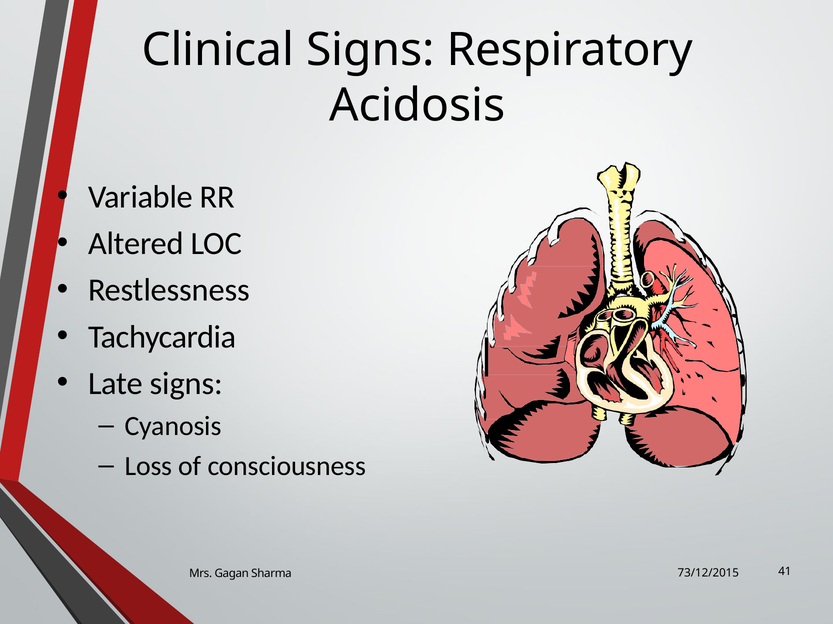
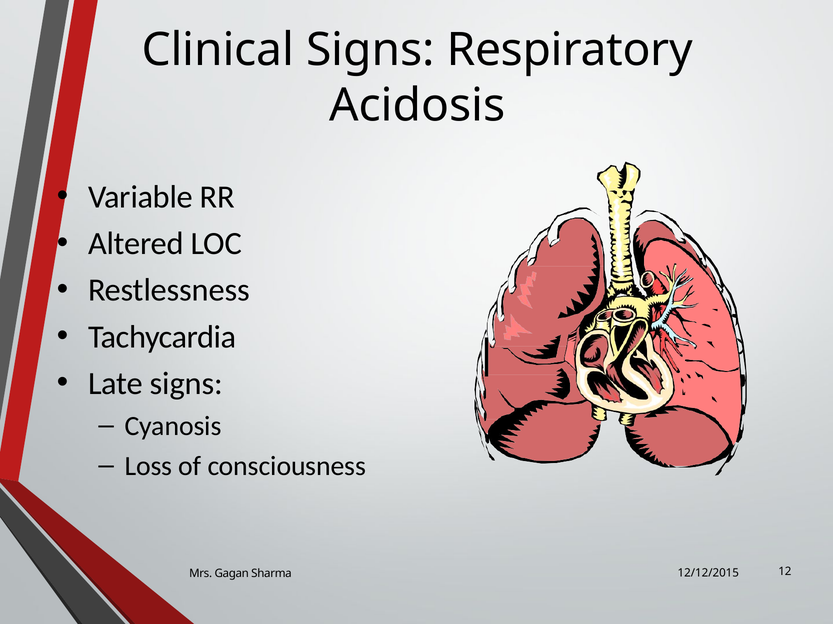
73/12/2015: 73/12/2015 -> 12/12/2015
41: 41 -> 12
